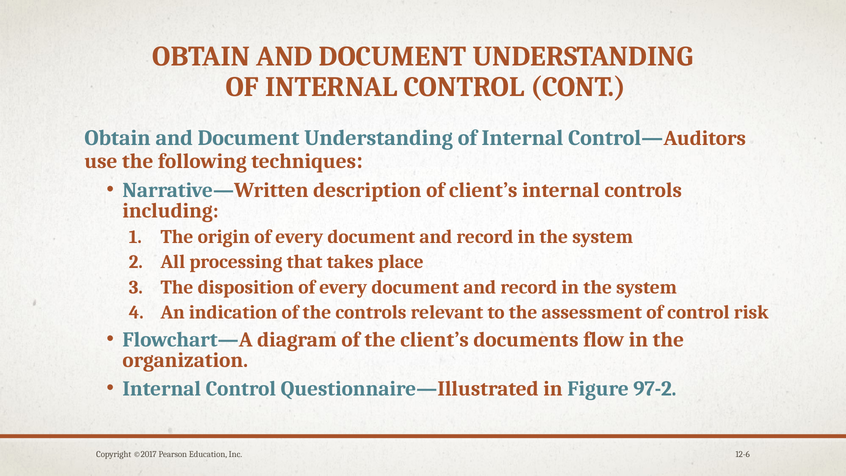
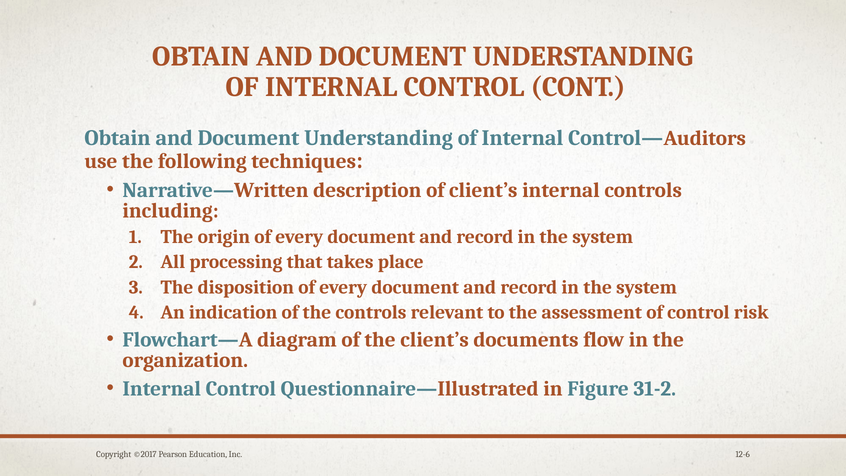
97-2: 97-2 -> 31-2
